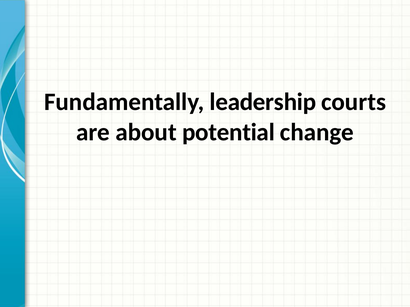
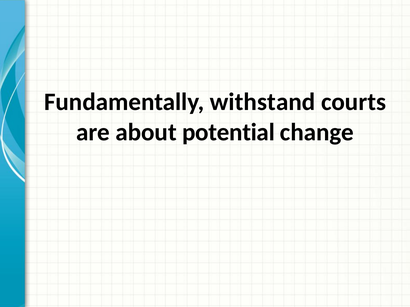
leadership: leadership -> withstand
